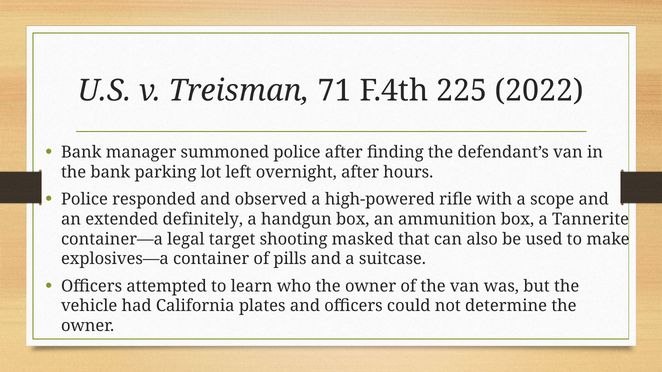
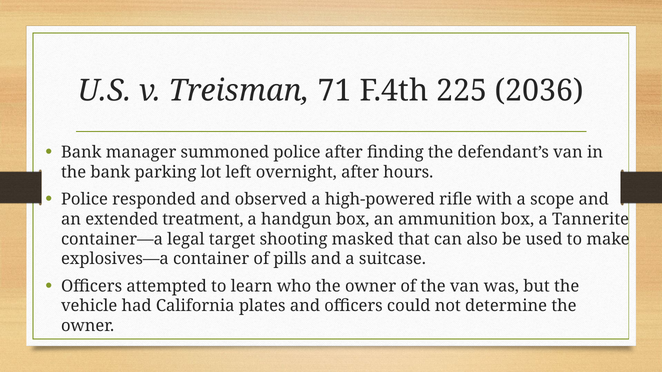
2022: 2022 -> 2036
definitely: definitely -> treatment
